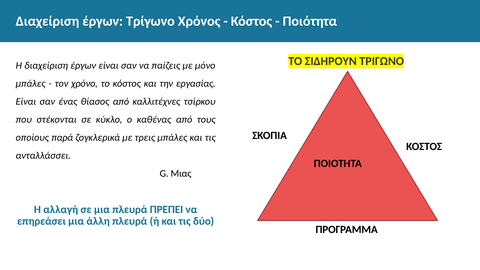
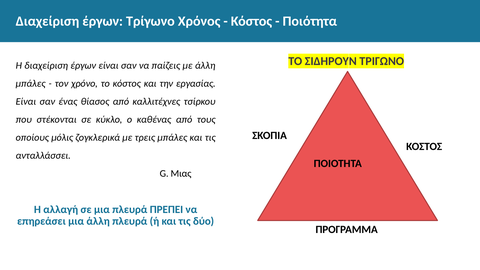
με μόνο: μόνο -> άλλη
παρά: παρά -> μόλις
